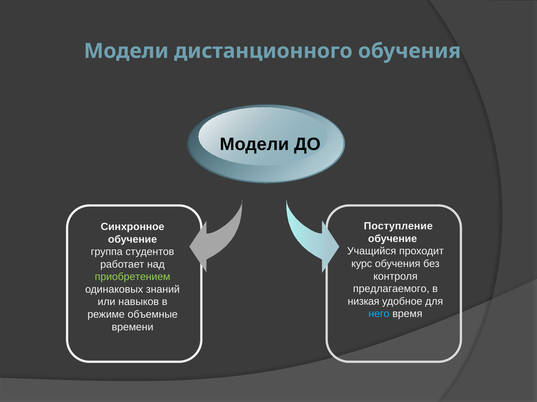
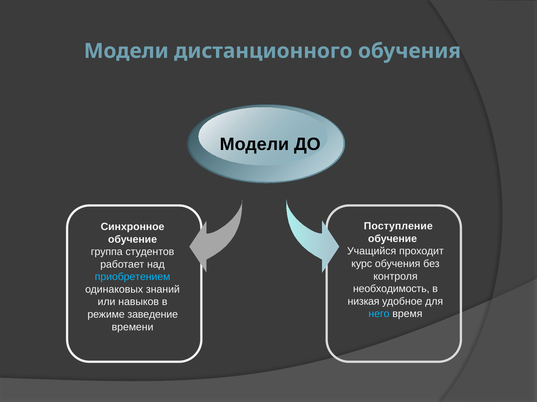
приобретением colour: light green -> light blue
предлагаемого: предлагаемого -> необходимость
объемные: объемные -> заведение
